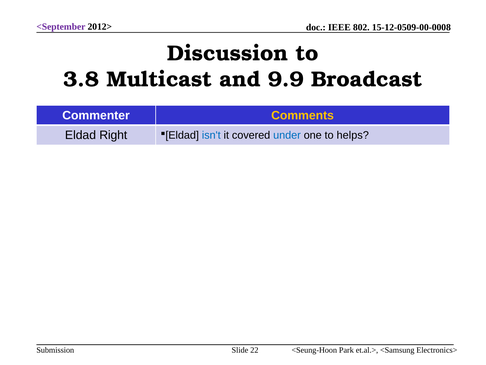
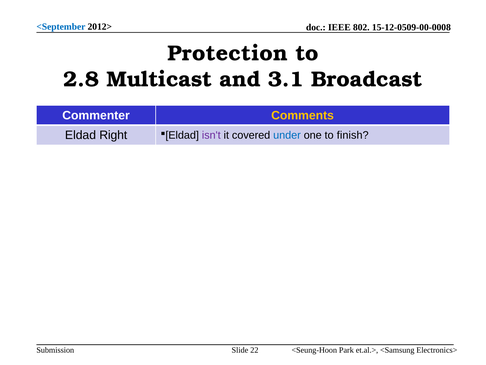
<September colour: purple -> blue
Discussion: Discussion -> Protection
3.8: 3.8 -> 2.8
9.9: 9.9 -> 3.1
isn't colour: blue -> purple
helps: helps -> finish
